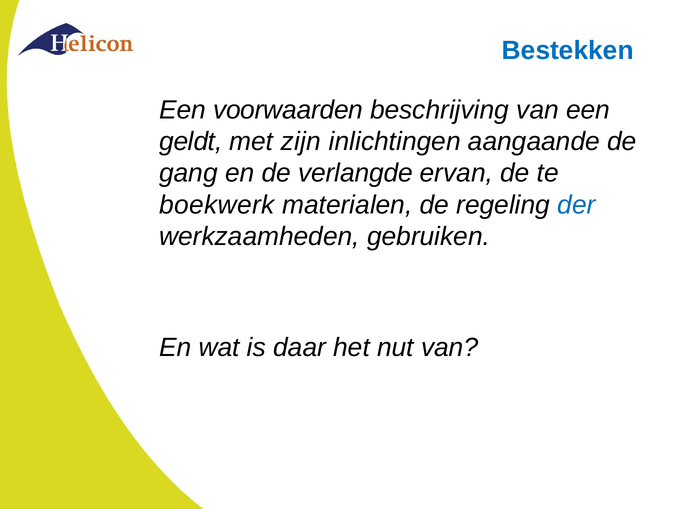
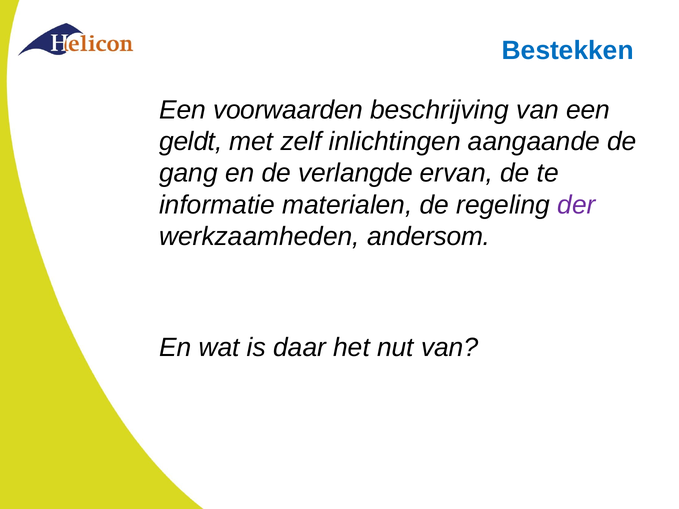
zijn: zijn -> zelf
boekwerk: boekwerk -> informatie
der colour: blue -> purple
gebruiken: gebruiken -> andersom
